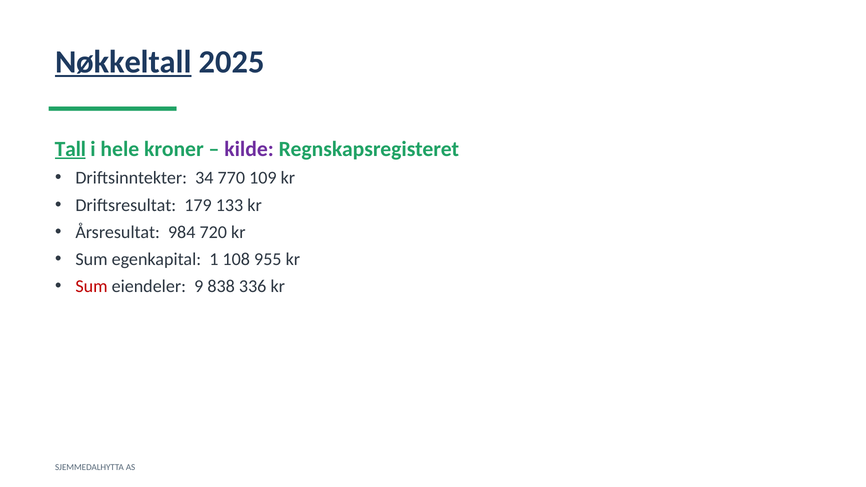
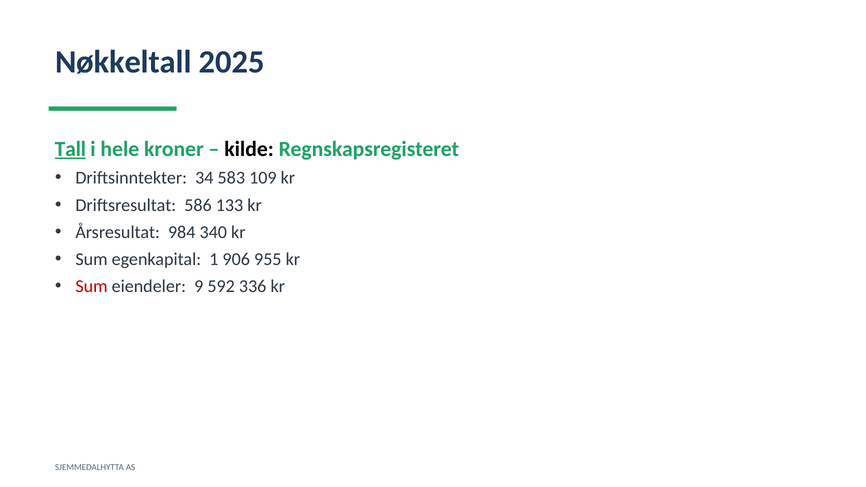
Nøkkeltall underline: present -> none
kilde colour: purple -> black
770: 770 -> 583
179: 179 -> 586
720: 720 -> 340
108: 108 -> 906
838: 838 -> 592
